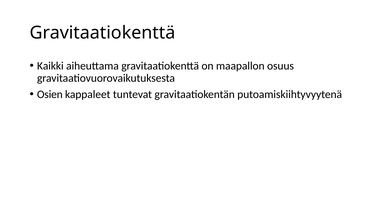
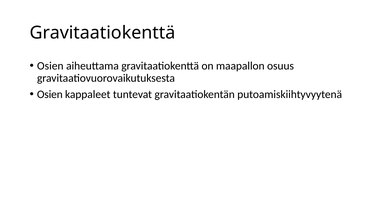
Kaikki at (50, 66): Kaikki -> Osien
